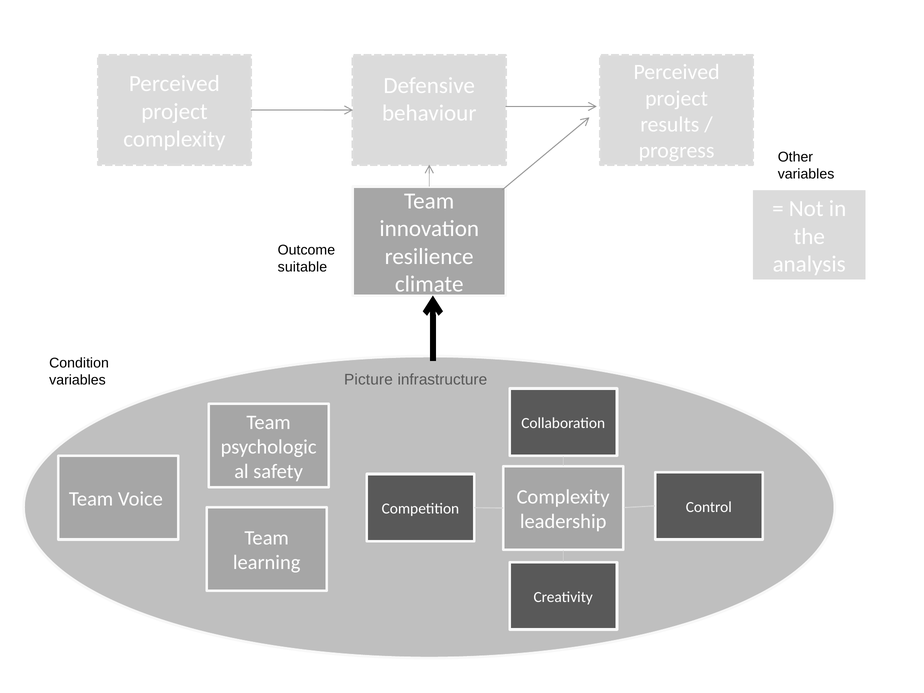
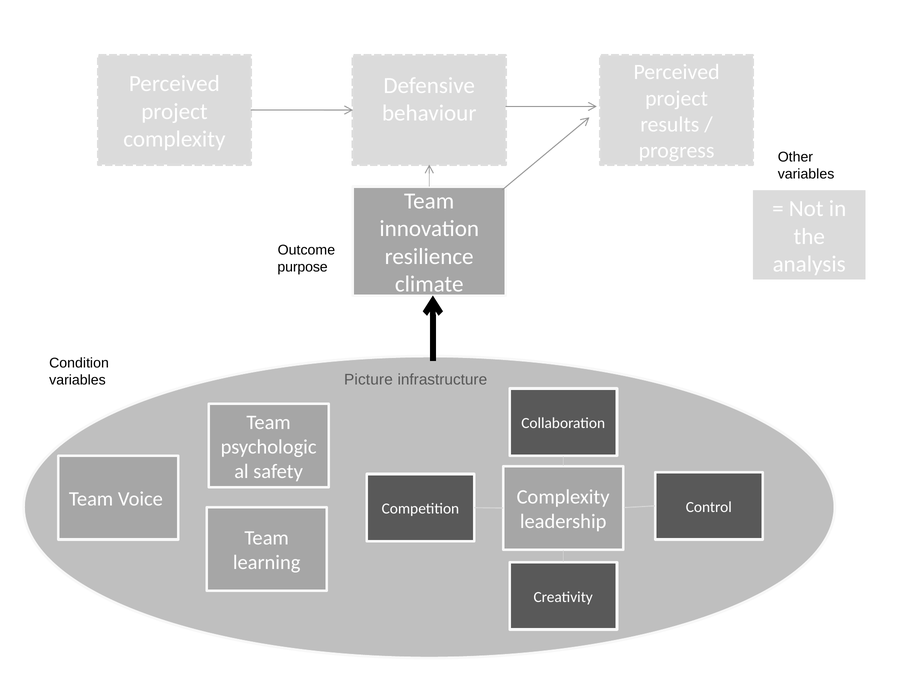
suitable: suitable -> purpose
